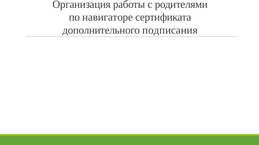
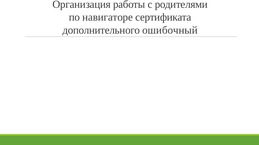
подписания: подписания -> ошибочный
